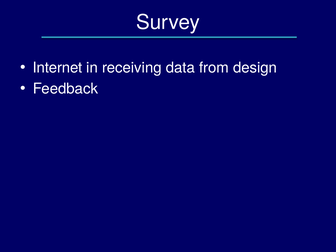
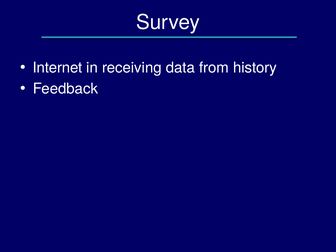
design: design -> history
